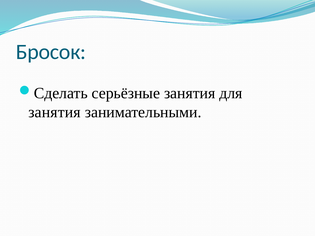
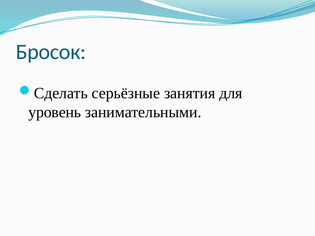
занятия at (55, 112): занятия -> уровень
